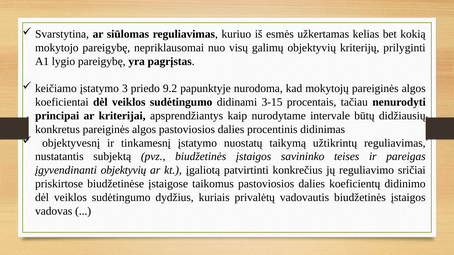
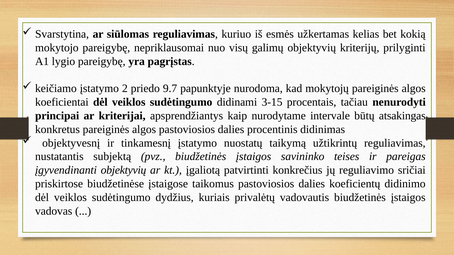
3: 3 -> 2
9.2: 9.2 -> 9.7
didžiausių: didžiausių -> atsakingas
